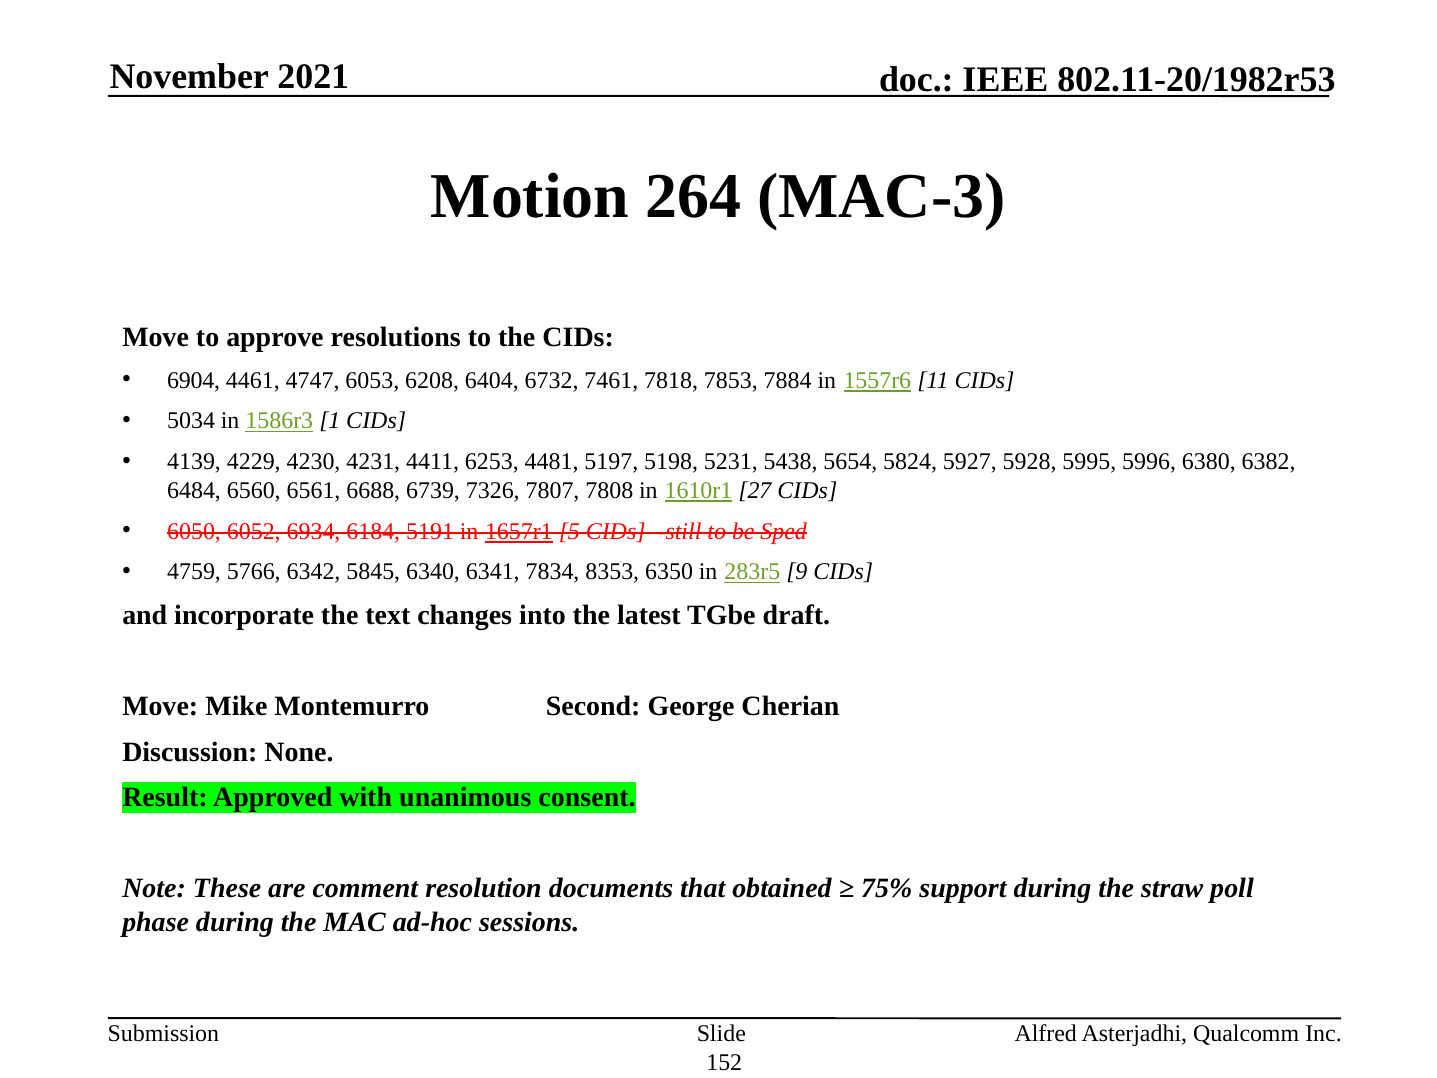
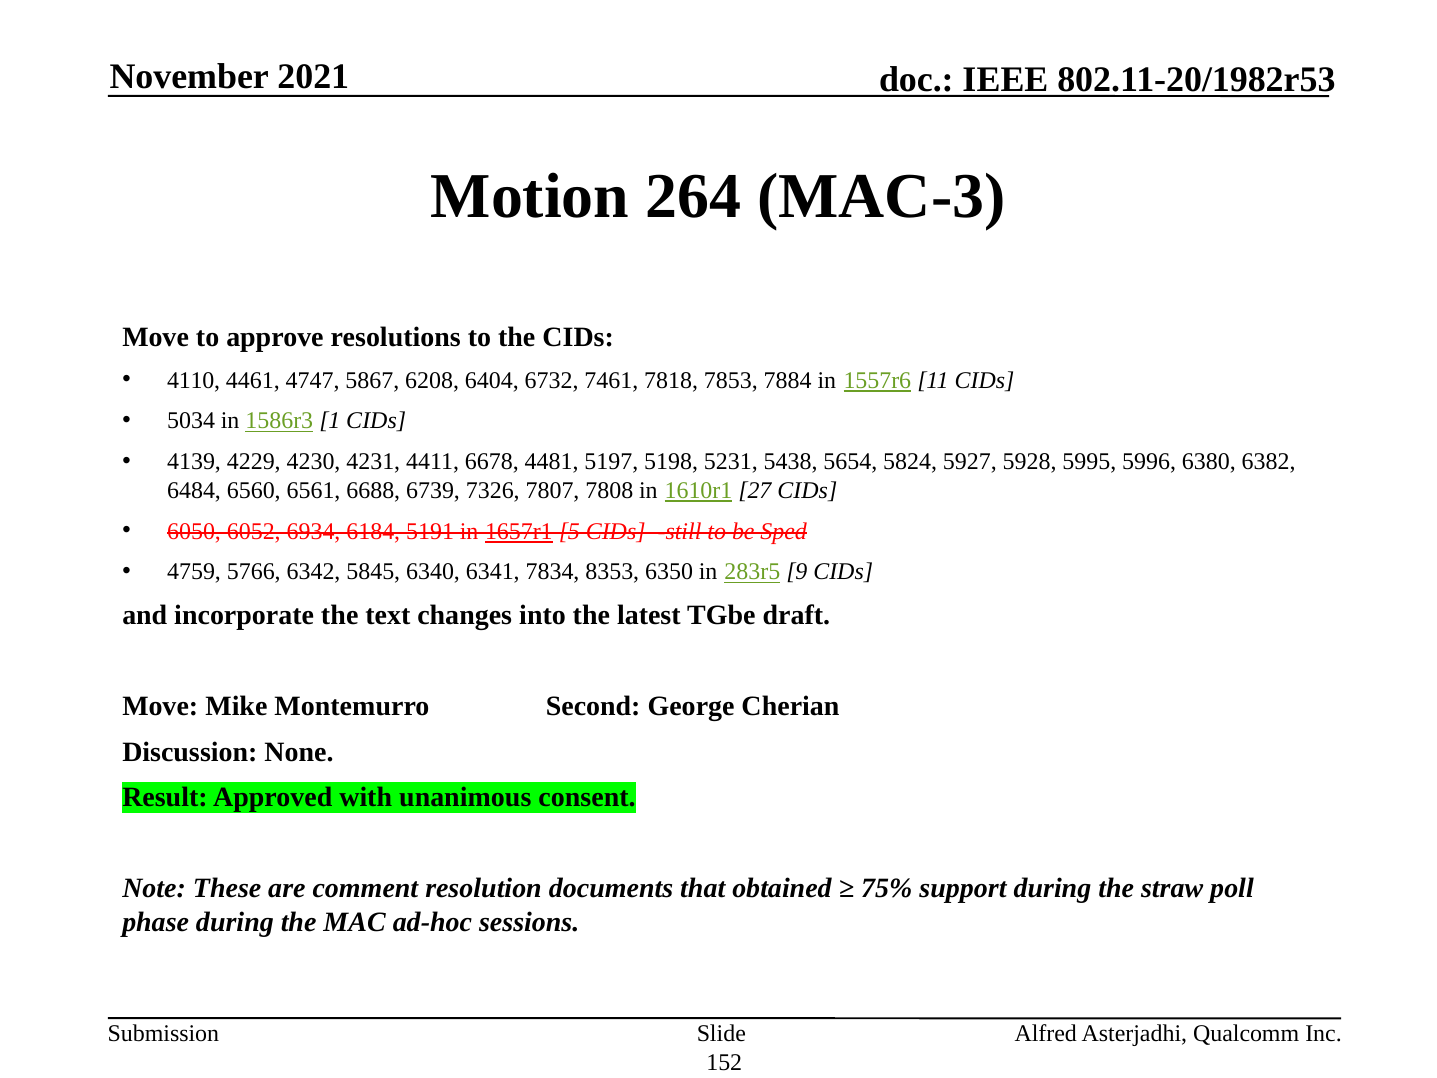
6904: 6904 -> 4110
6053: 6053 -> 5867
6253: 6253 -> 6678
